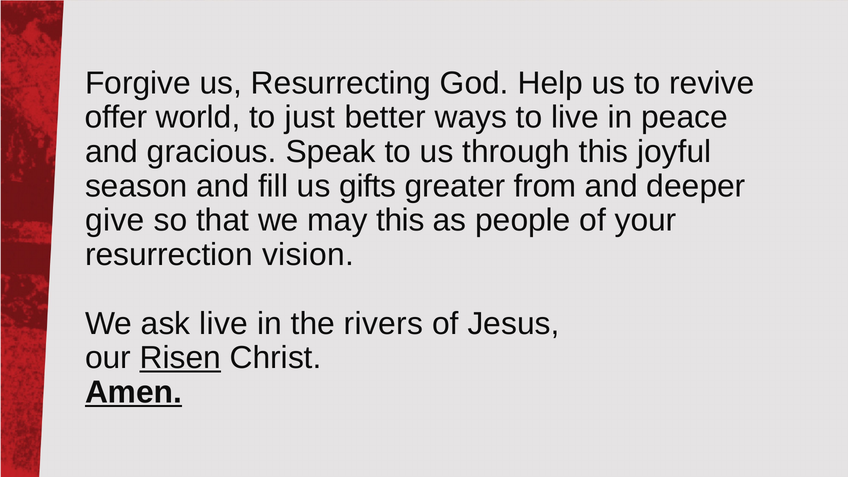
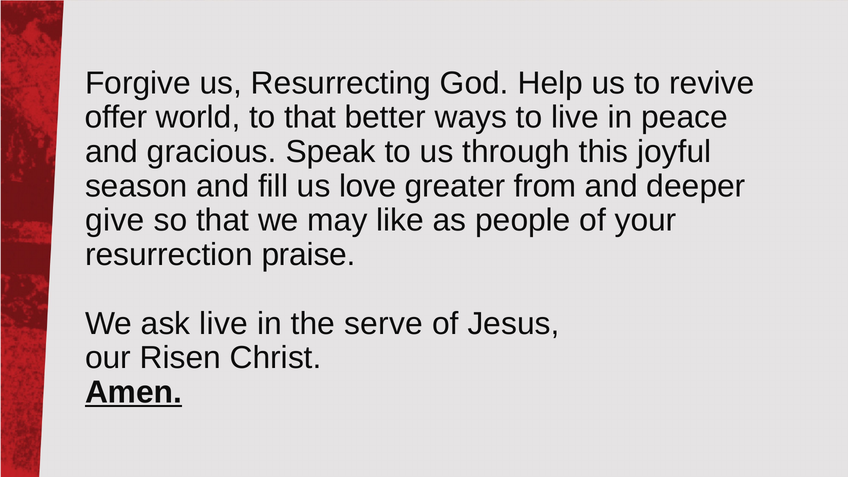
to just: just -> that
gifts: gifts -> love
may this: this -> like
vision: vision -> praise
rivers: rivers -> serve
Risen underline: present -> none
